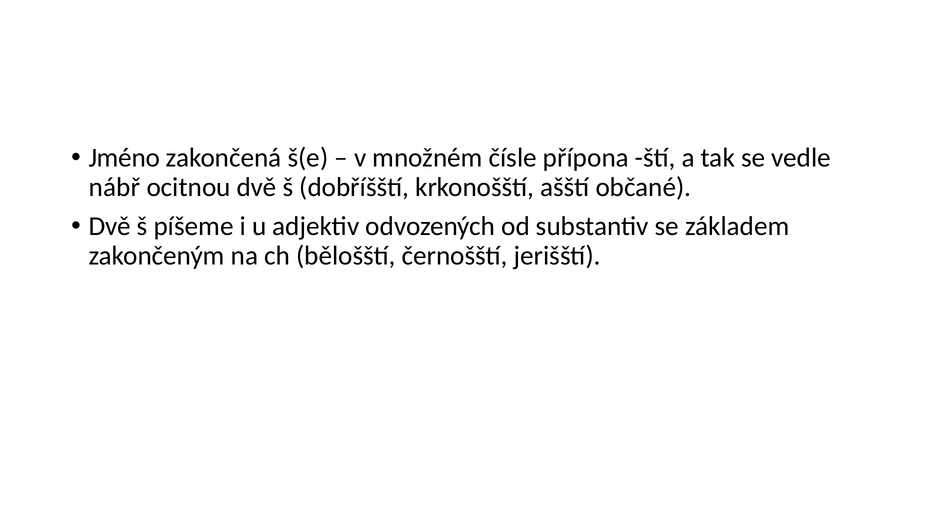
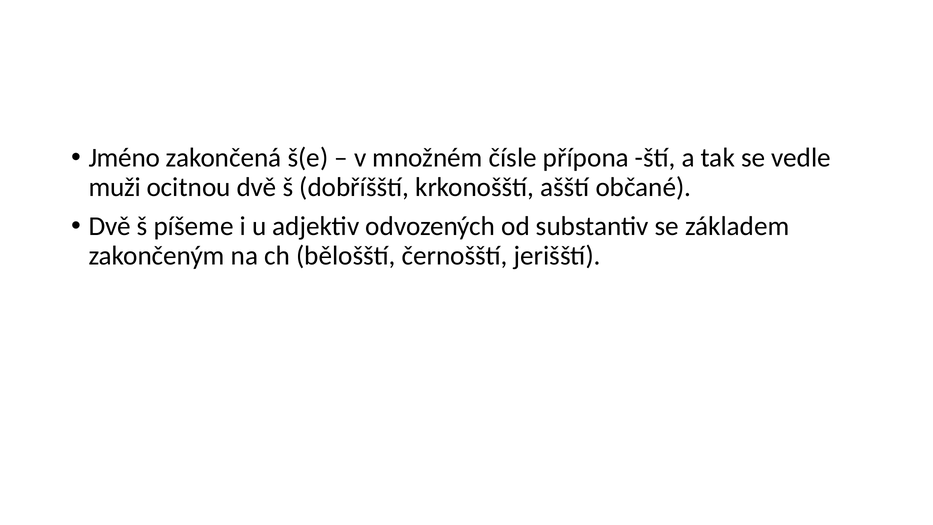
nábř: nábř -> muži
